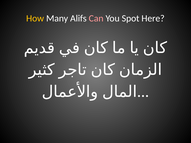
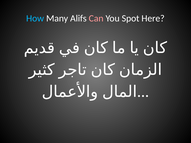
How colour: yellow -> light blue
